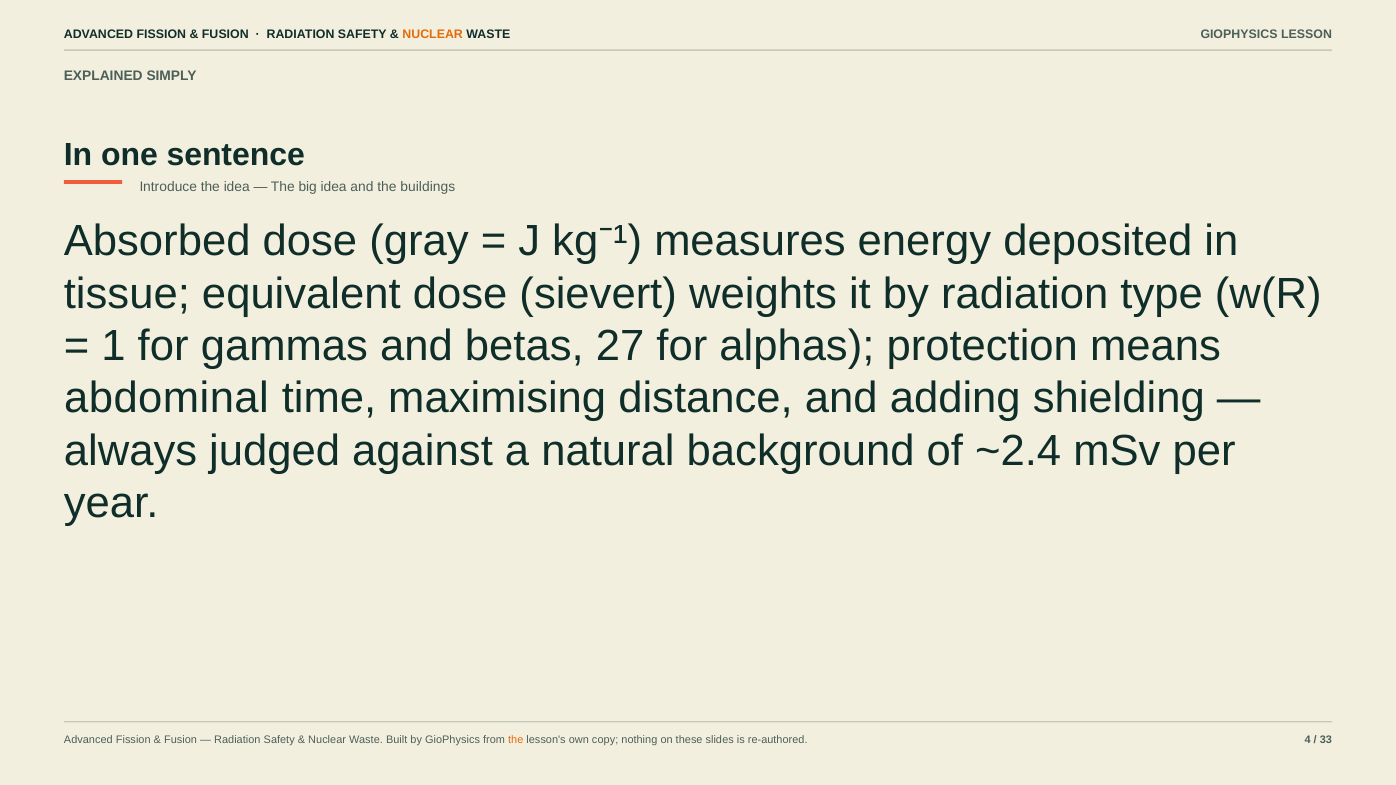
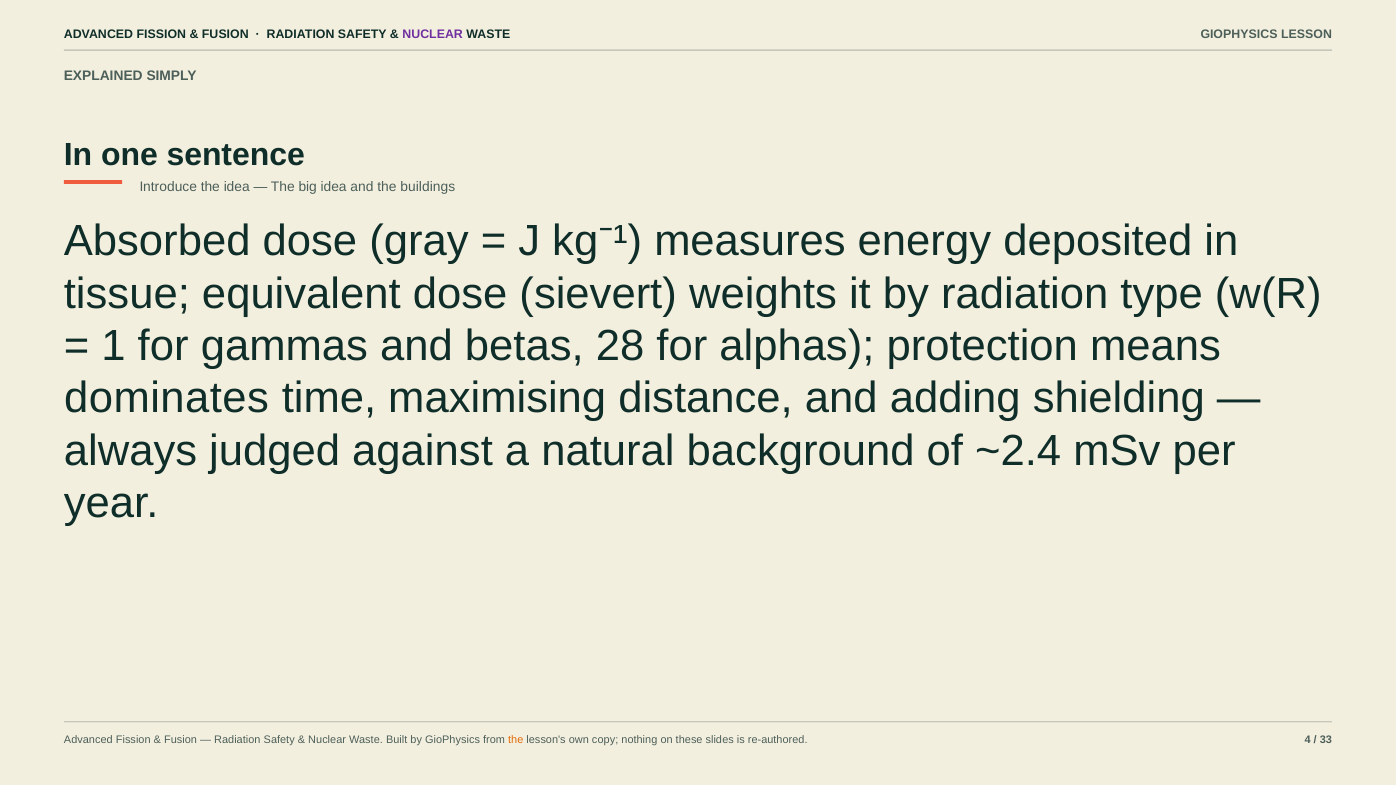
NUCLEAR at (433, 34) colour: orange -> purple
27: 27 -> 28
abdominal: abdominal -> dominates
